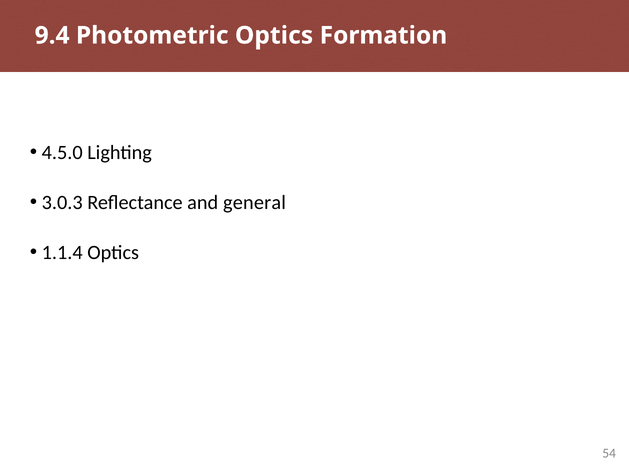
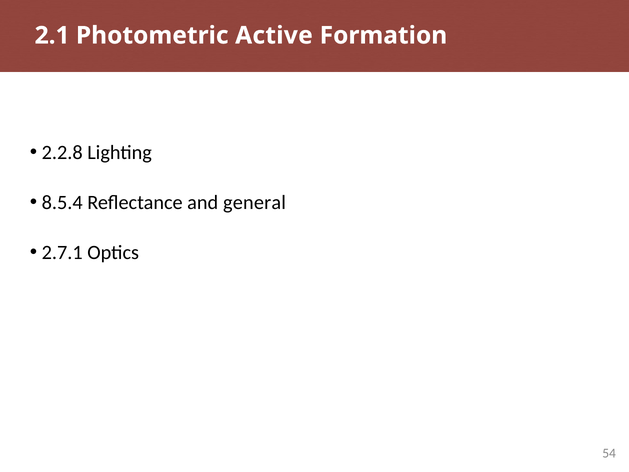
9.4: 9.4 -> 2.1
Photometric Optics: Optics -> Active
4.5.0: 4.5.0 -> 2.2.8
3.0.3: 3.0.3 -> 8.5.4
1.1.4: 1.1.4 -> 2.7.1
